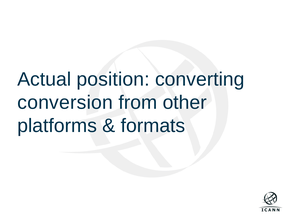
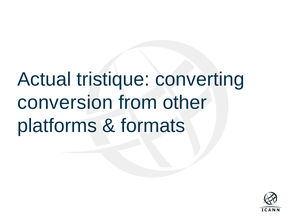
position: position -> tristique
